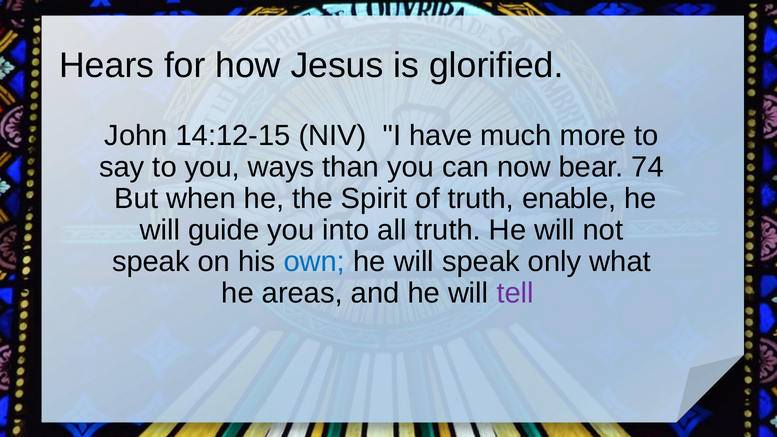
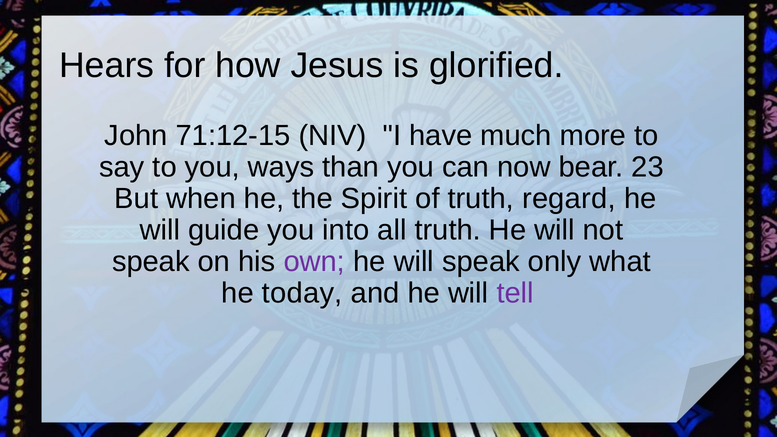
14:12-15: 14:12-15 -> 71:12-15
74: 74 -> 23
enable: enable -> regard
own colour: blue -> purple
areas: areas -> today
